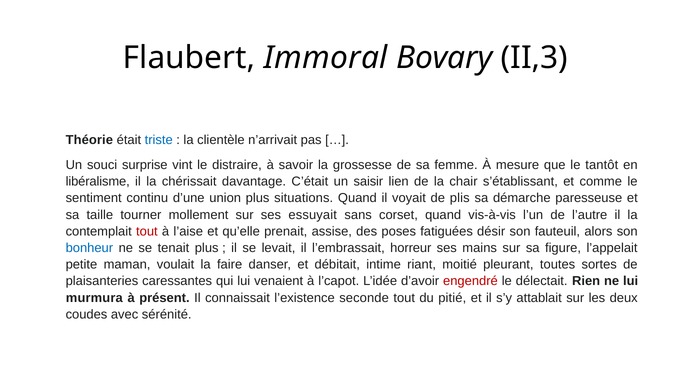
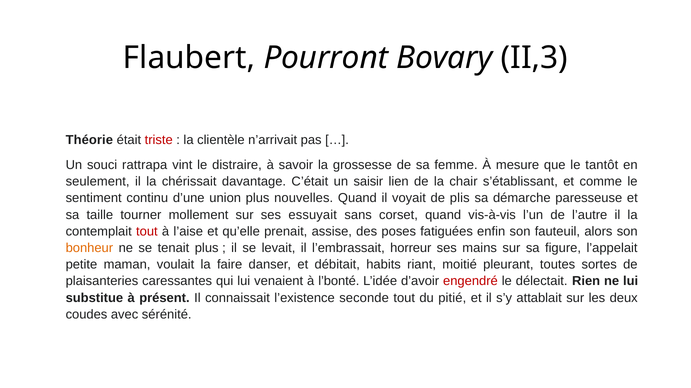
Immoral: Immoral -> Pourront
triste colour: blue -> red
surprise: surprise -> rattrapa
libéralisme: libéralisme -> seulement
situations: situations -> nouvelles
désir: désir -> enfin
bonheur colour: blue -> orange
intime: intime -> habits
l’capot: l’capot -> l’bonté
murmura: murmura -> substitue
